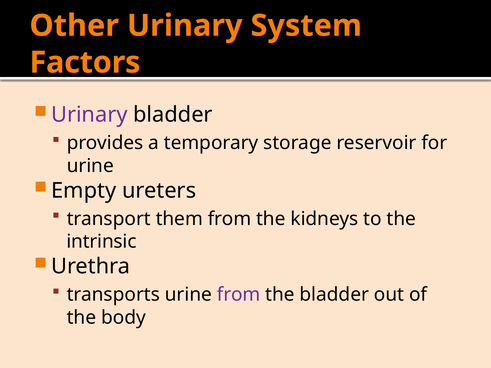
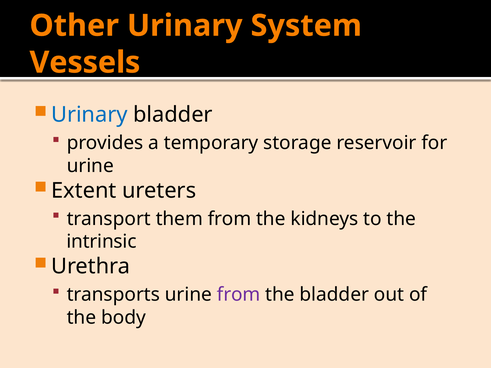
Factors: Factors -> Vessels
Urinary at (89, 115) colour: purple -> blue
Empty: Empty -> Extent
